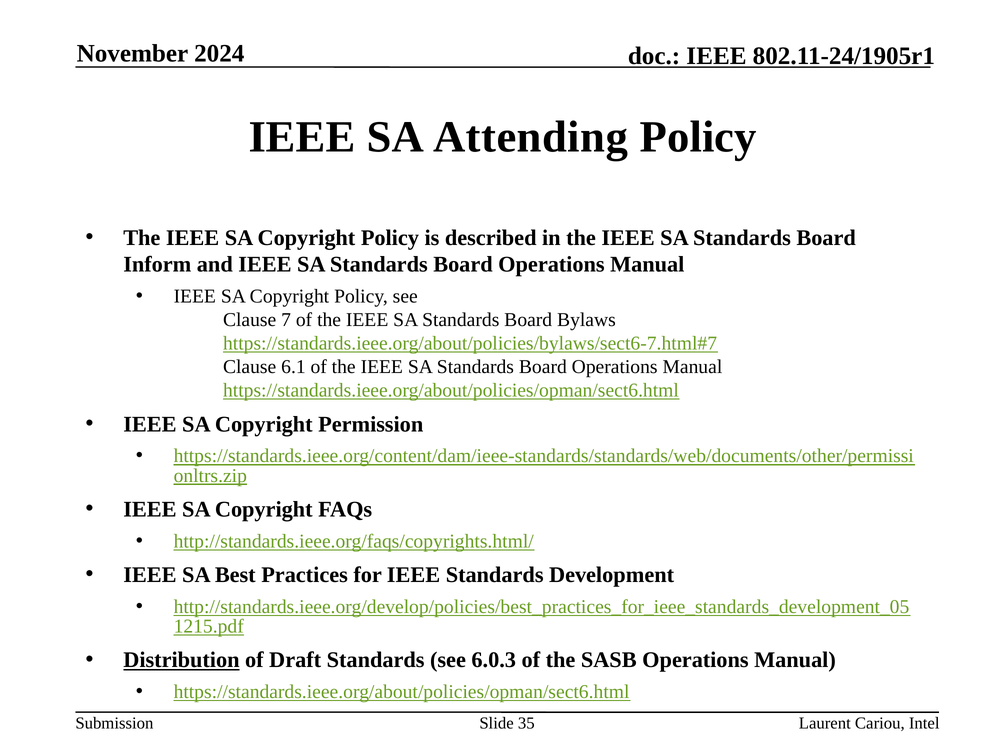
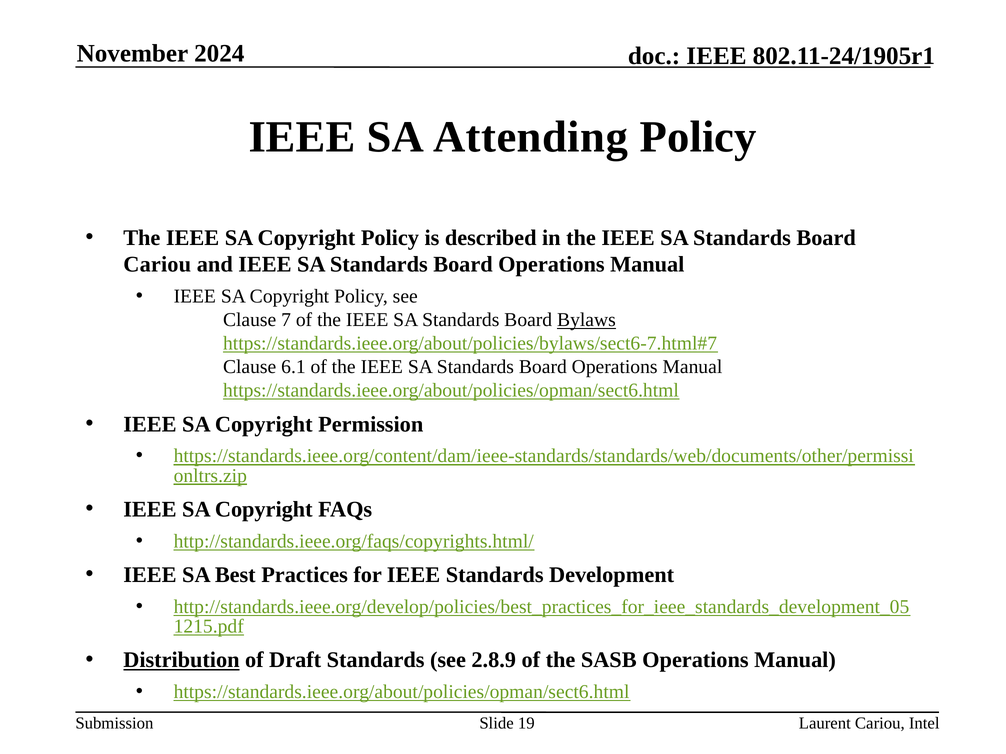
Inform at (157, 265): Inform -> Cariou
Bylaws underline: none -> present
6.0.3: 6.0.3 -> 2.8.9
35: 35 -> 19
